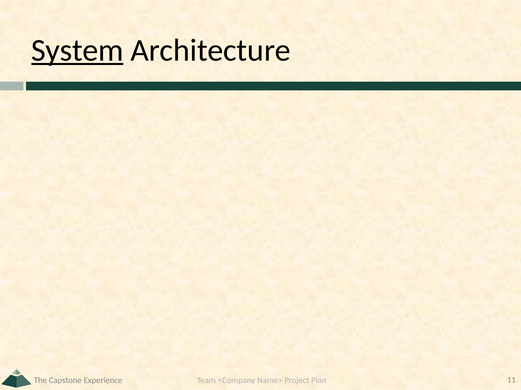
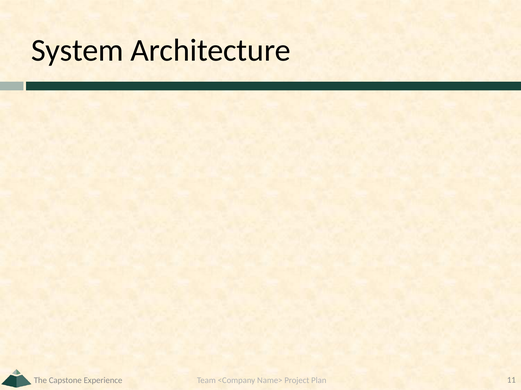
System underline: present -> none
